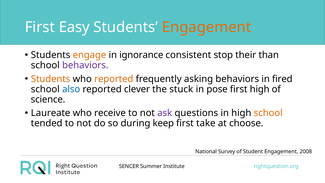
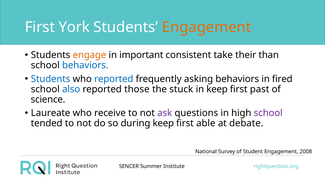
Easy: Easy -> York
ignorance: ignorance -> important
stop: stop -> take
behaviors at (85, 65) colour: purple -> blue
Students at (51, 79) colour: orange -> blue
reported at (114, 79) colour: orange -> blue
clever: clever -> those
in pose: pose -> keep
first high: high -> past
school at (268, 113) colour: orange -> purple
take: take -> able
choose: choose -> debate
